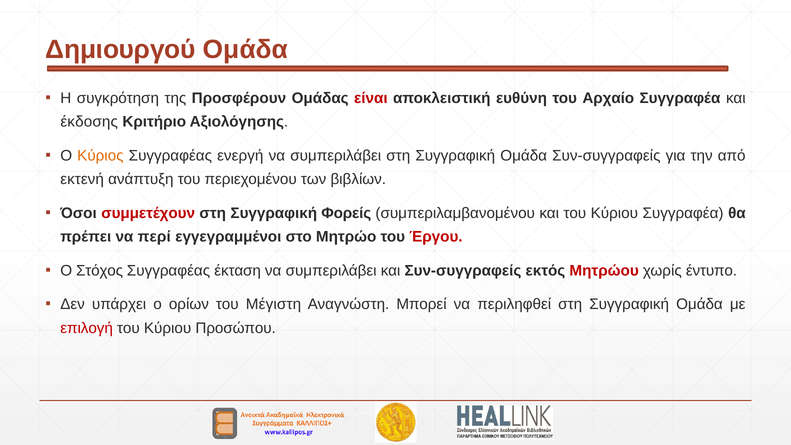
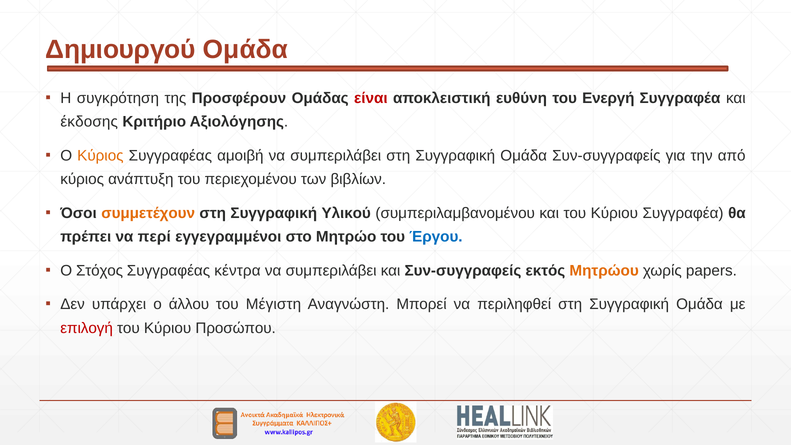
Αρχαίο: Αρχαίο -> Ενεργή
ενεργή: ενεργή -> αμοιβή
εκτενή at (82, 179): εκτενή -> κύριος
συμμετέχουν colour: red -> orange
Φορείς: Φορείς -> Υλικού
Έργου colour: red -> blue
έκταση: έκταση -> κέντρα
Μητρώου colour: red -> orange
έντυπο: έντυπο -> papers
ορίων: ορίων -> άλλου
